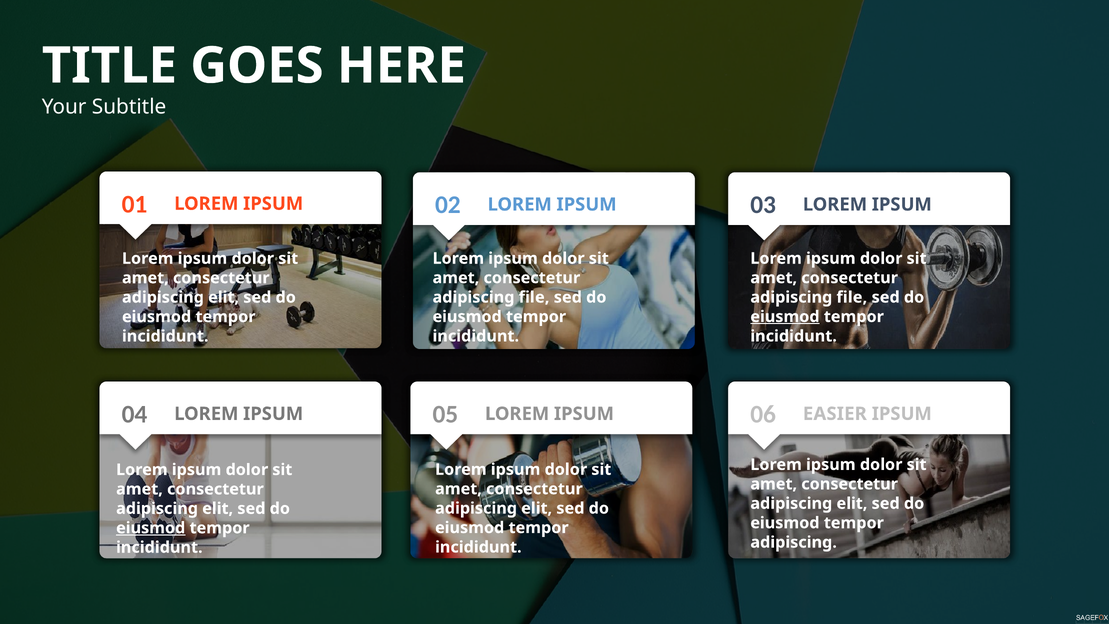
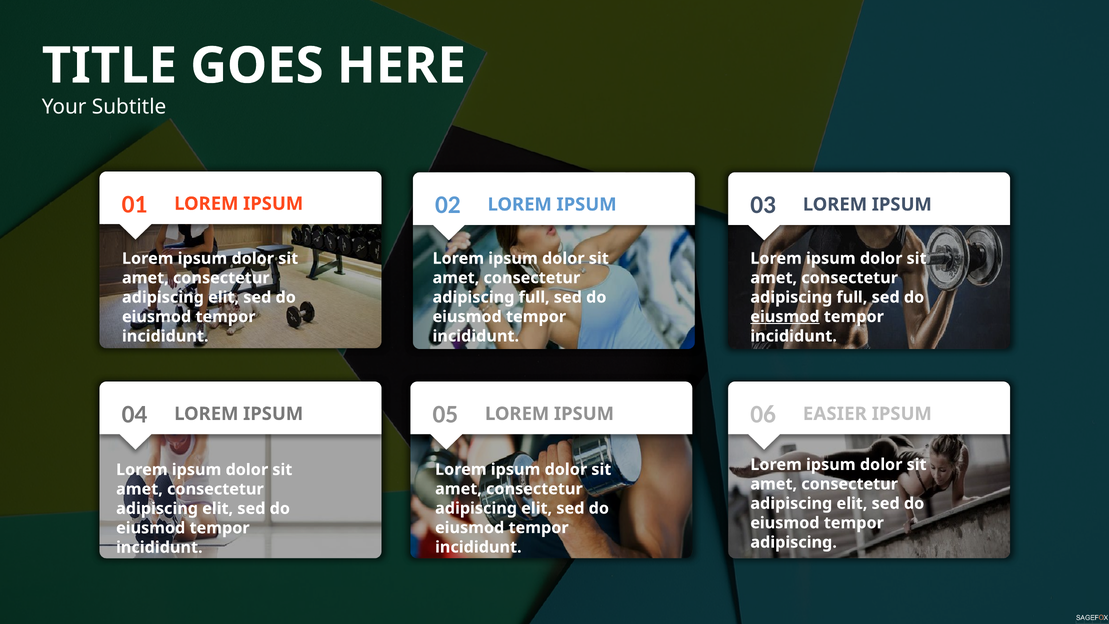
file at (534, 297): file -> full
file at (852, 297): file -> full
eiusmod at (151, 528) underline: present -> none
